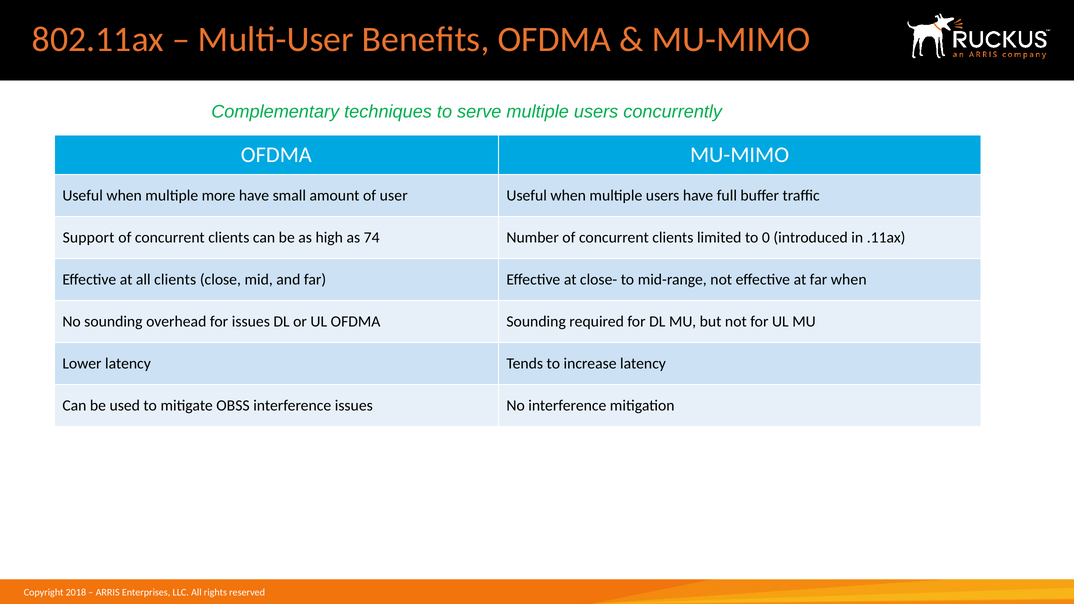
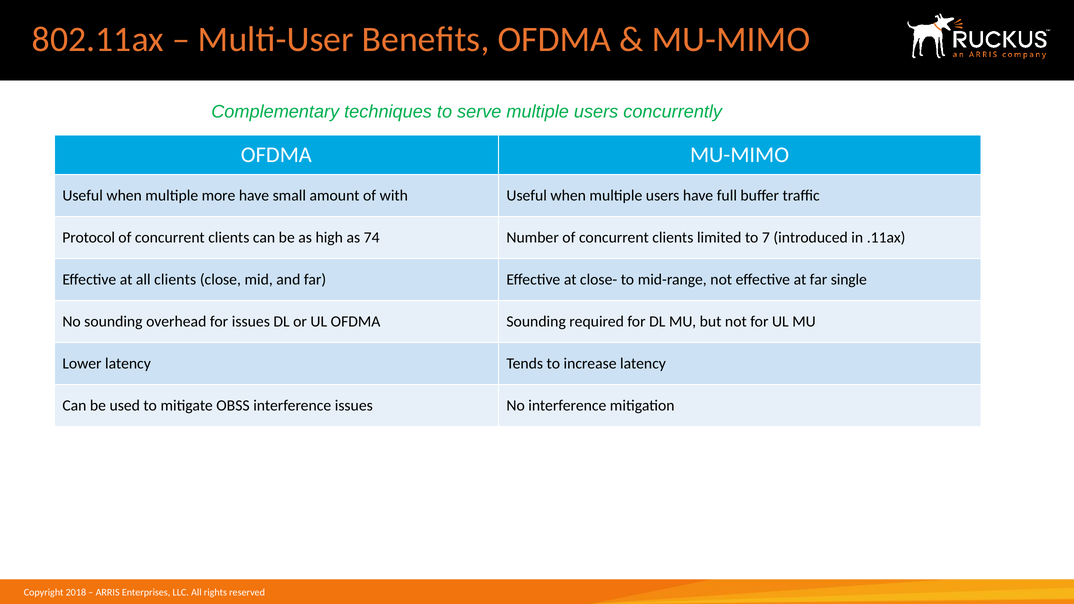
user: user -> with
Support: Support -> Protocol
0: 0 -> 7
far when: when -> single
